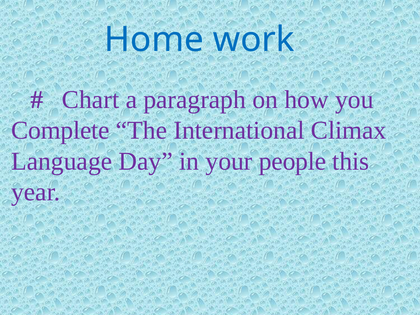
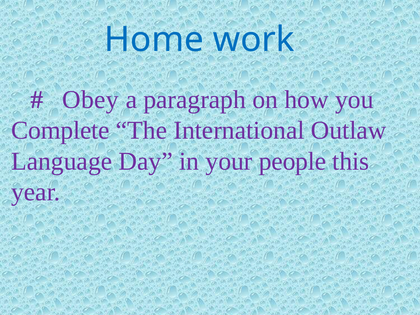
Chart: Chart -> Obey
Climax: Climax -> Outlaw
